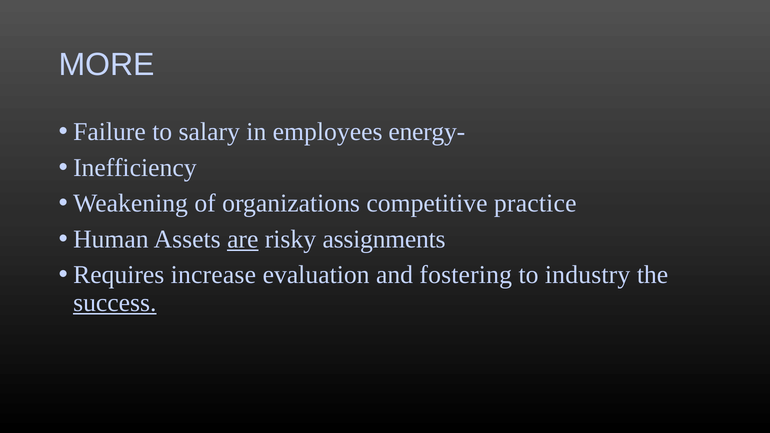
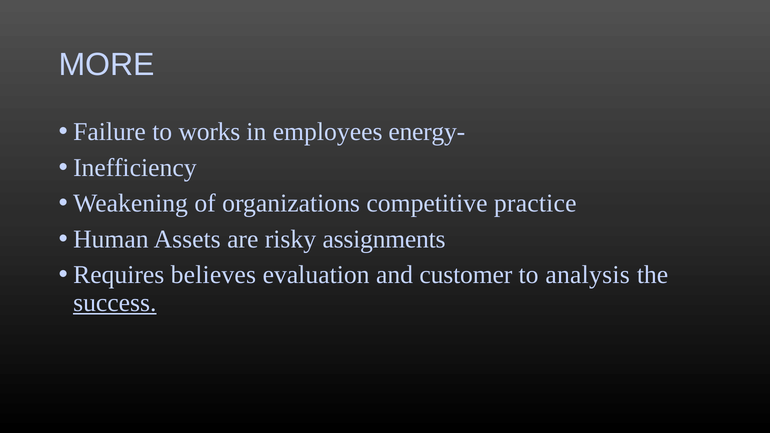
salary: salary -> works
are underline: present -> none
increase: increase -> believes
fostering: fostering -> customer
industry: industry -> analysis
